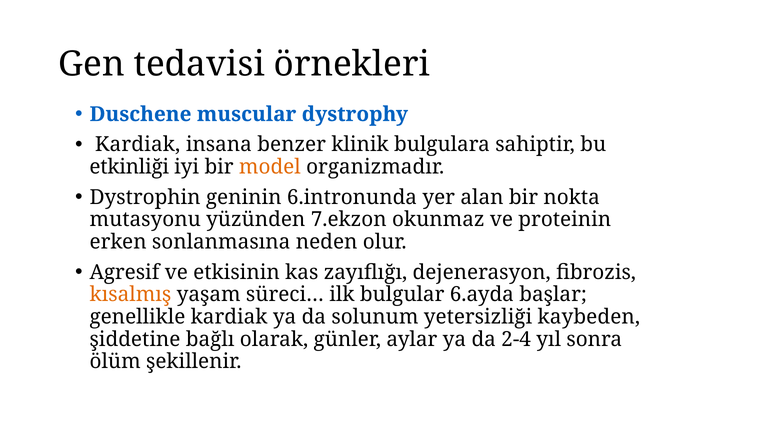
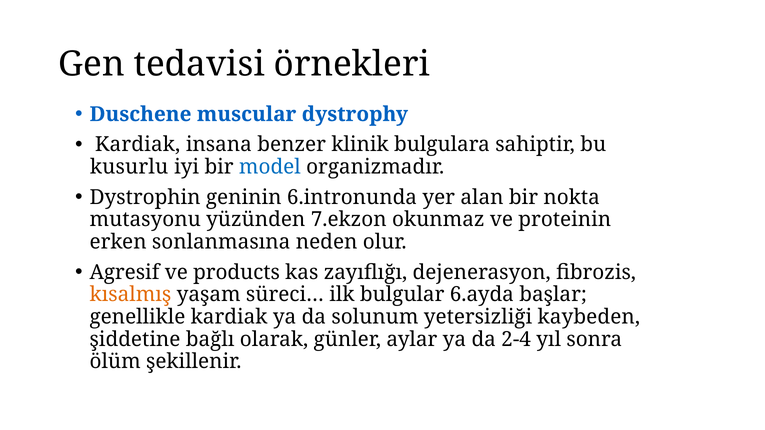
etkinliği: etkinliği -> kusurlu
model colour: orange -> blue
etkisinin: etkisinin -> products
